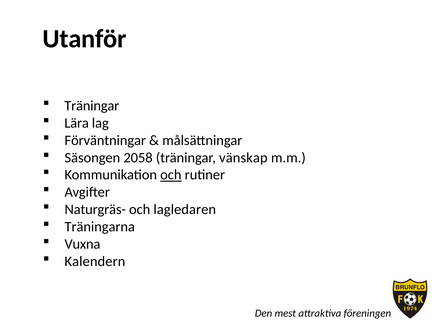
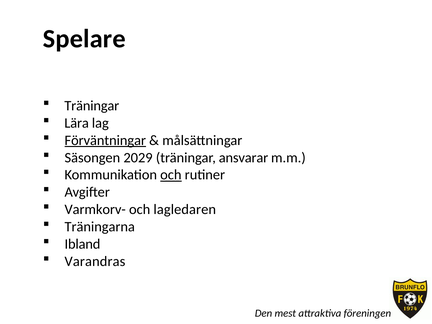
Utanför: Utanför -> Spelare
Förväntningar underline: none -> present
2058: 2058 -> 2029
vänskap: vänskap -> ansvarar
Naturgräs-: Naturgräs- -> Varmkorv-
Vuxna: Vuxna -> Ibland
Kalendern: Kalendern -> Varandras
